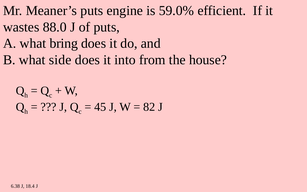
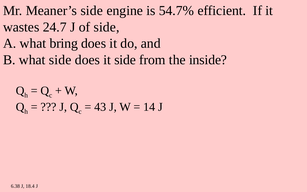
Meaner’s puts: puts -> side
59.0%: 59.0% -> 54.7%
88.0: 88.0 -> 24.7
of puts: puts -> side
it into: into -> side
house: house -> inside
45: 45 -> 43
82: 82 -> 14
